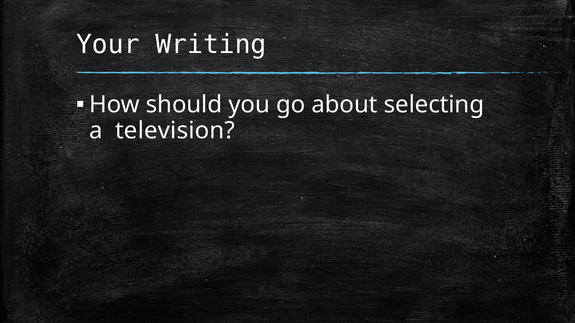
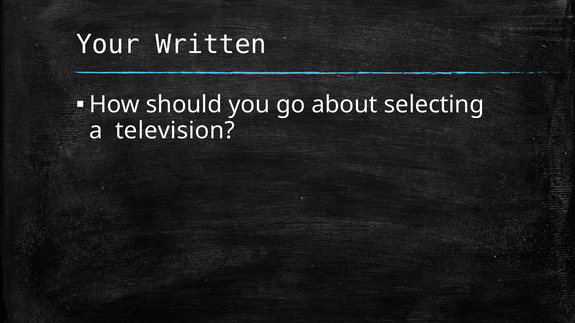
Writing: Writing -> Written
